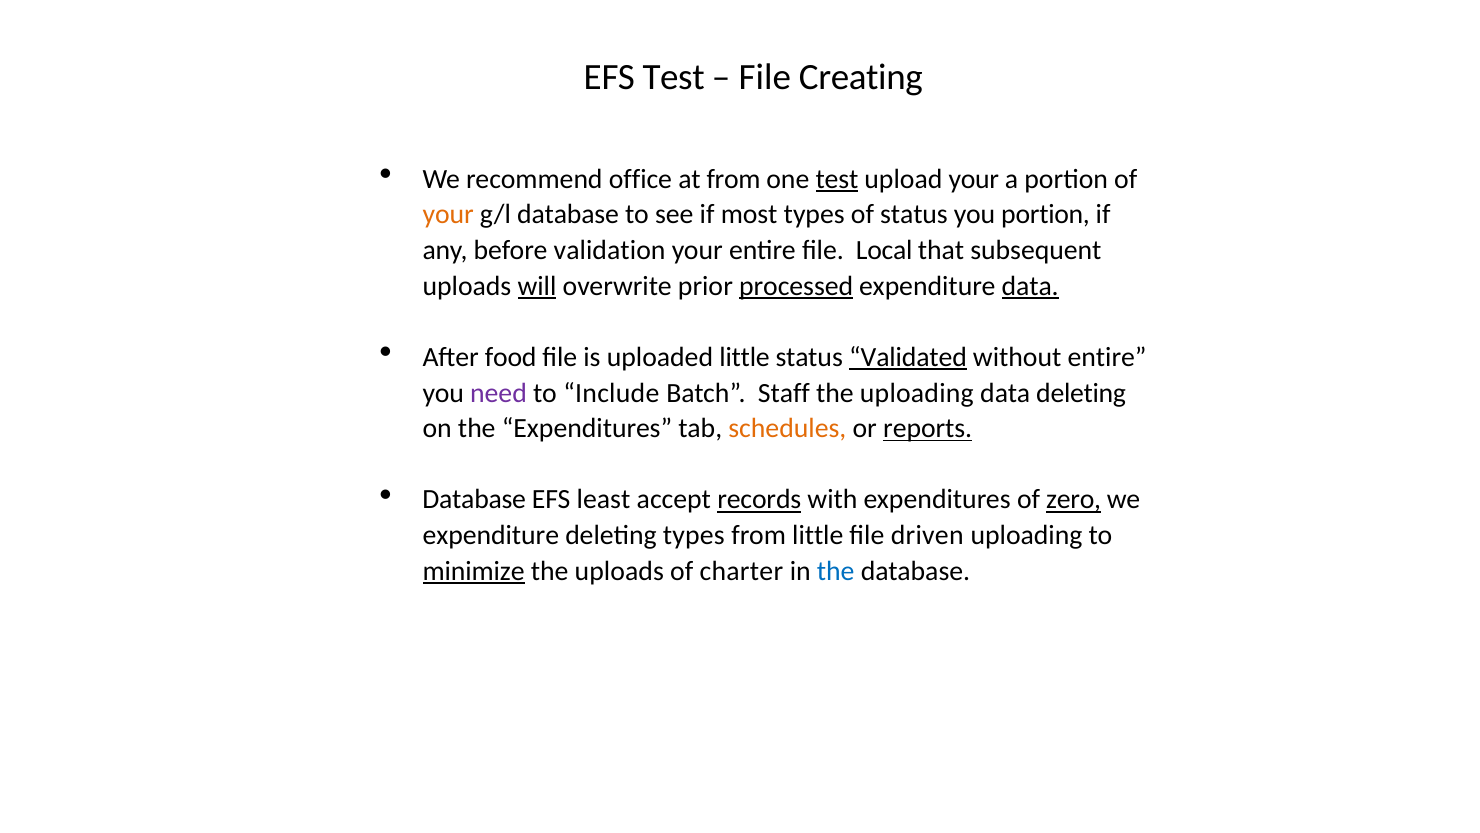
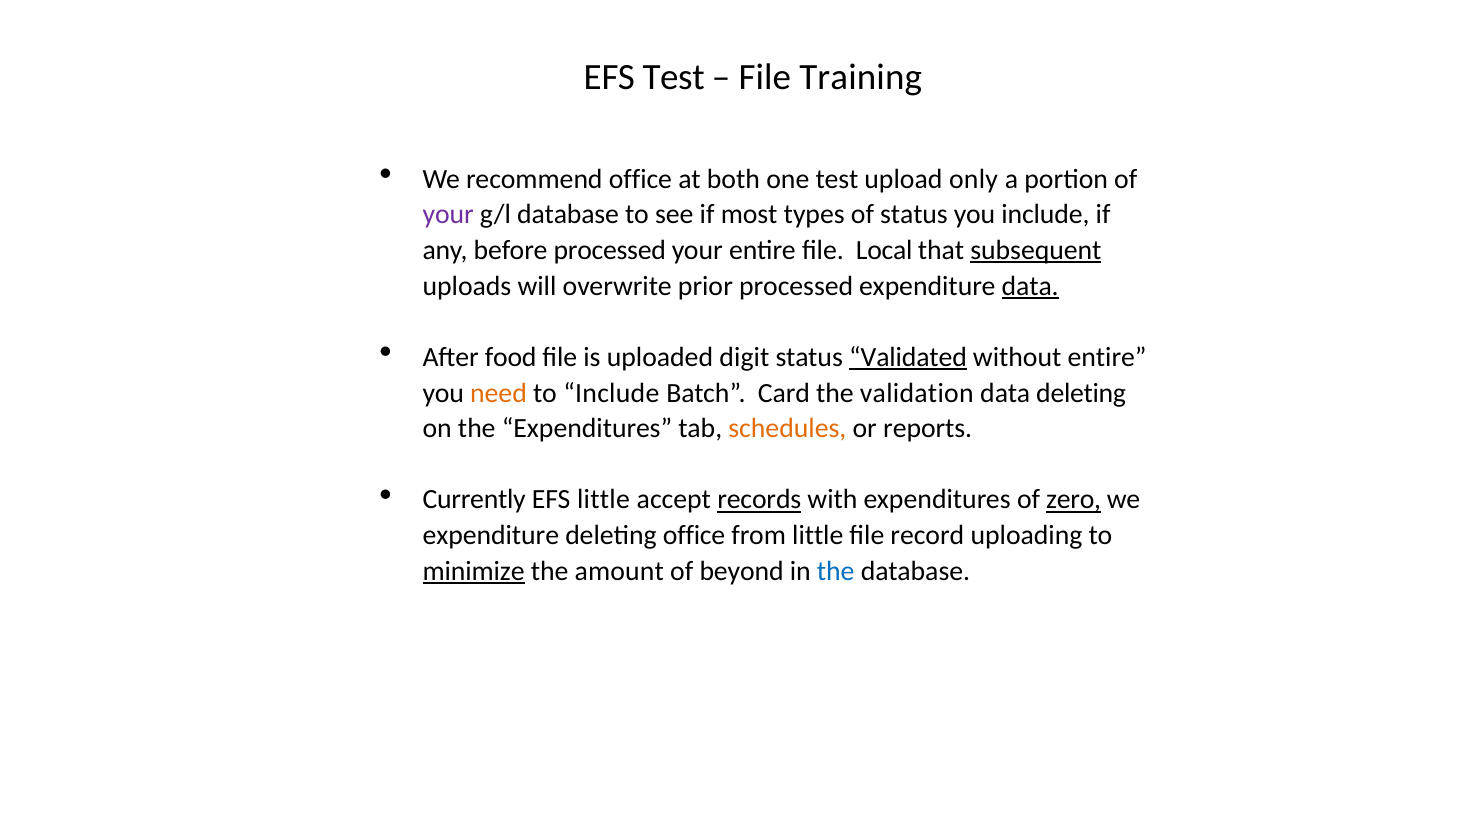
Creating: Creating -> Training
at from: from -> both
test at (837, 179) underline: present -> none
upload your: your -> only
your at (448, 215) colour: orange -> purple
you portion: portion -> include
before validation: validation -> processed
subsequent underline: none -> present
will underline: present -> none
processed at (796, 286) underline: present -> none
uploaded little: little -> digit
need colour: purple -> orange
Staff: Staff -> Card
the uploading: uploading -> validation
reports underline: present -> none
Database at (474, 499): Database -> Currently
EFS least: least -> little
deleting types: types -> office
driven: driven -> record
the uploads: uploads -> amount
charter: charter -> beyond
